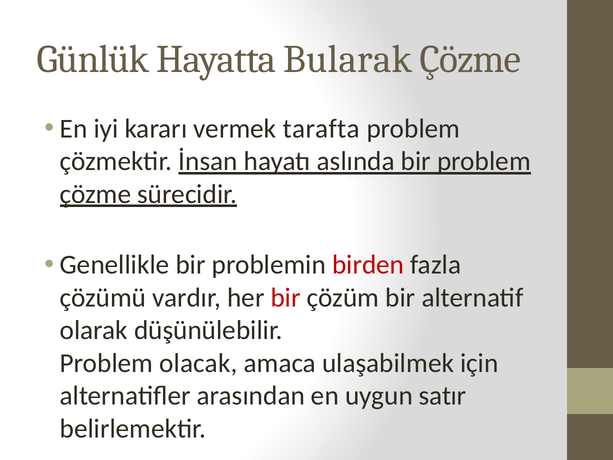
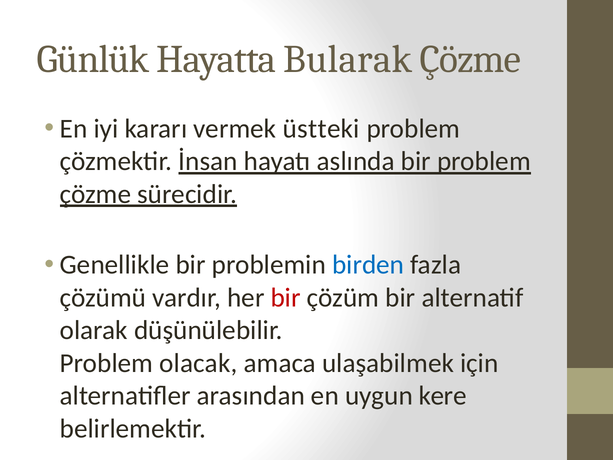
tarafta: tarafta -> üstteki
birden colour: red -> blue
satır: satır -> kere
